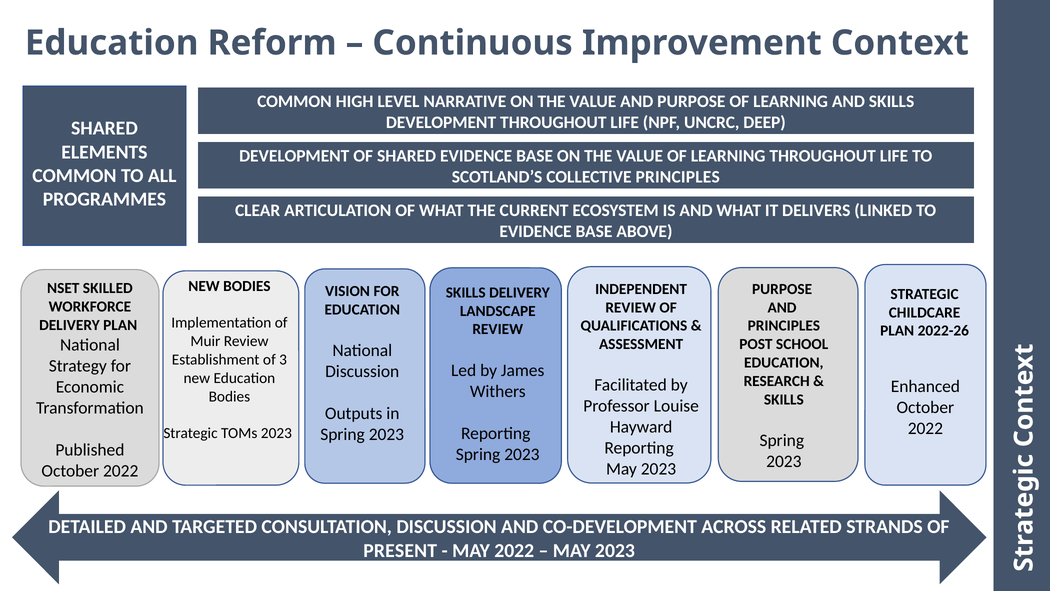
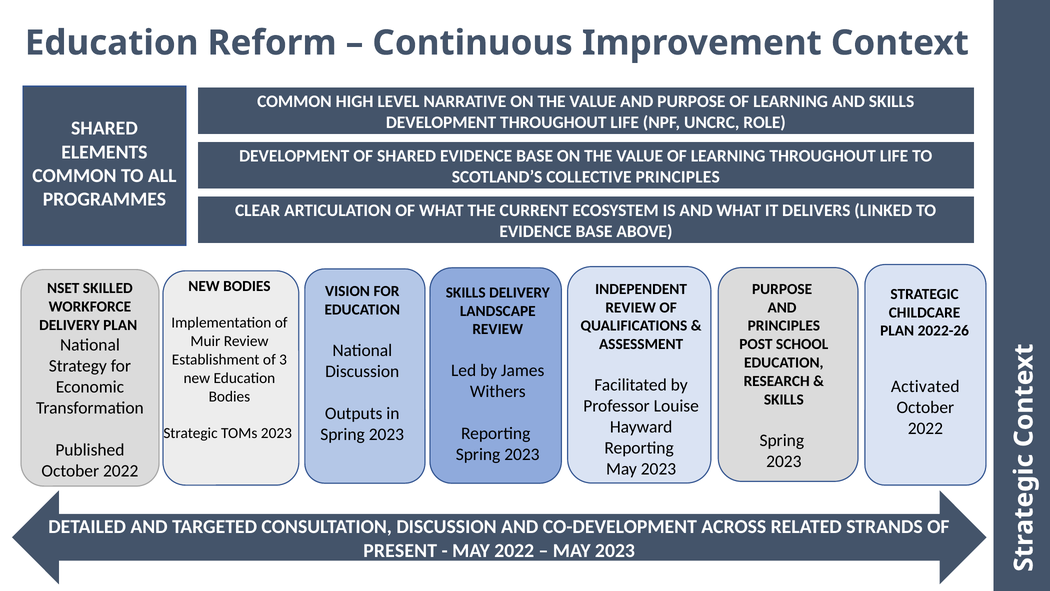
DEEP: DEEP -> ROLE
Enhanced: Enhanced -> Activated
